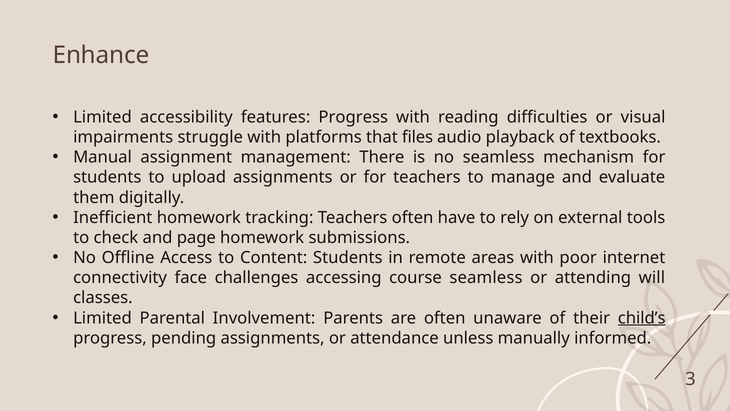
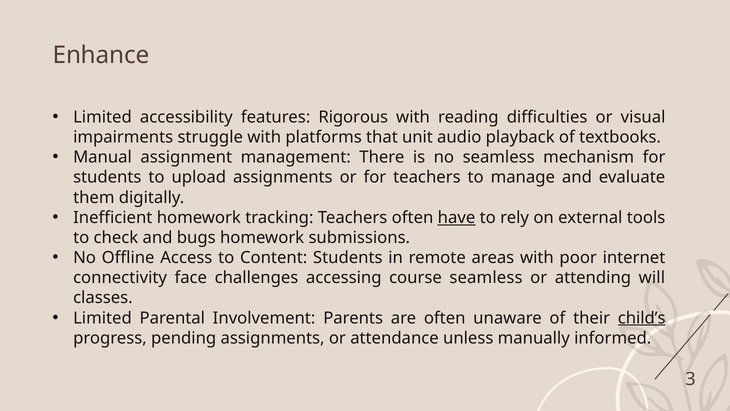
features Progress: Progress -> Rigorous
files: files -> unit
have underline: none -> present
page: page -> bugs
